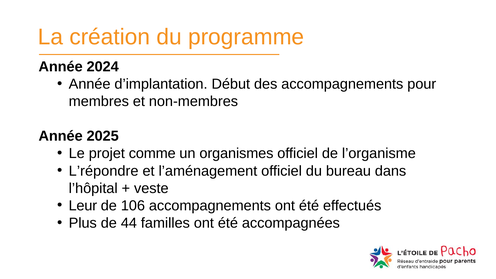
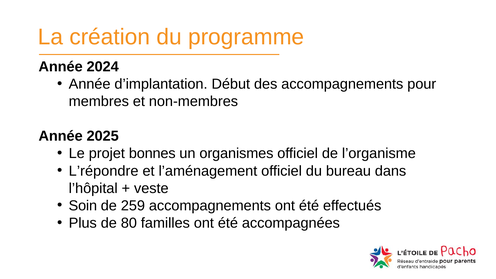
comme: comme -> bonnes
Leur: Leur -> Soin
106: 106 -> 259
44: 44 -> 80
